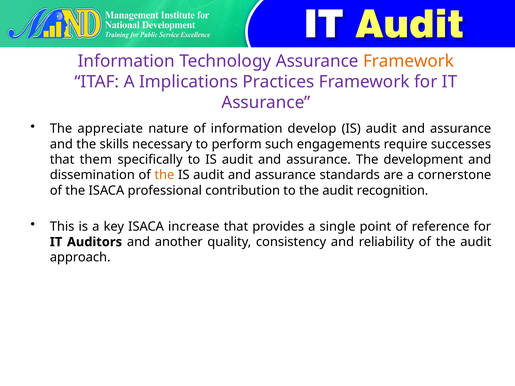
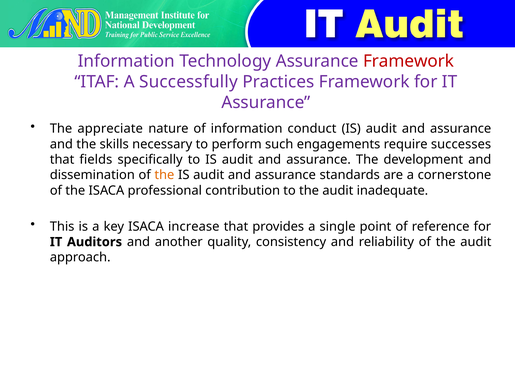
Framework at (409, 61) colour: orange -> red
Implications: Implications -> Successfully
develop: develop -> conduct
them: them -> fields
recognition: recognition -> inadequate
